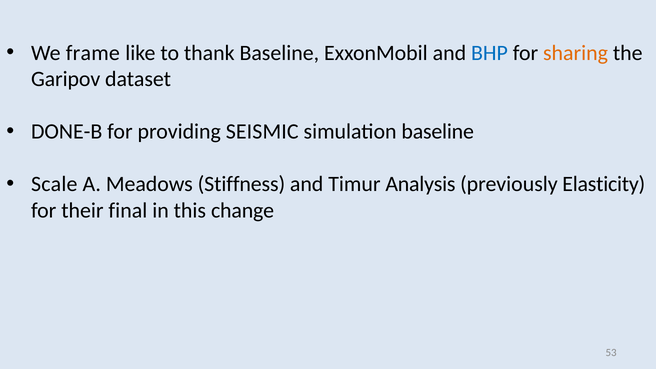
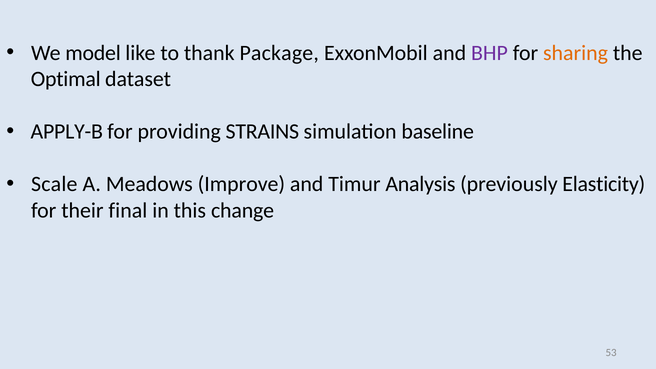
frame: frame -> model
thank Baseline: Baseline -> Package
BHP colour: blue -> purple
Garipov: Garipov -> Optimal
DONE-B: DONE-B -> APPLY-B
SEISMIC: SEISMIC -> STRAINS
Stiffness: Stiffness -> Improve
